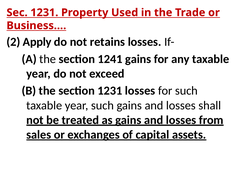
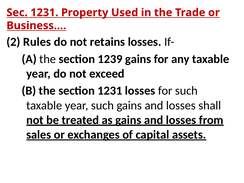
Apply: Apply -> Rules
1241: 1241 -> 1239
